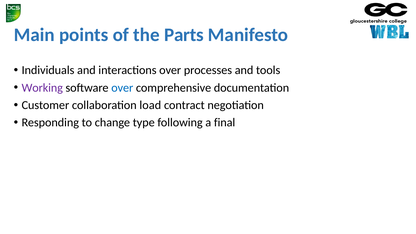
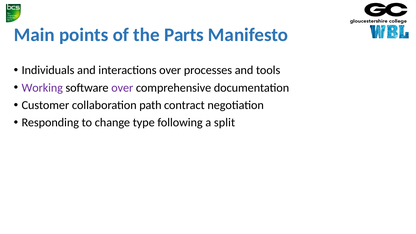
over at (122, 88) colour: blue -> purple
load: load -> path
final: final -> split
